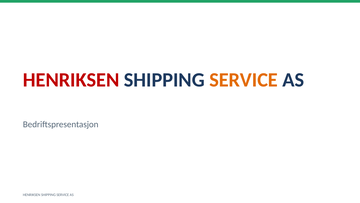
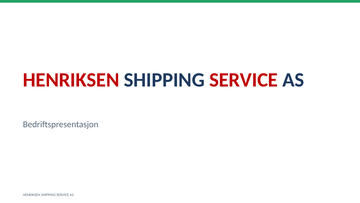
SERVICE at (244, 80) colour: orange -> red
